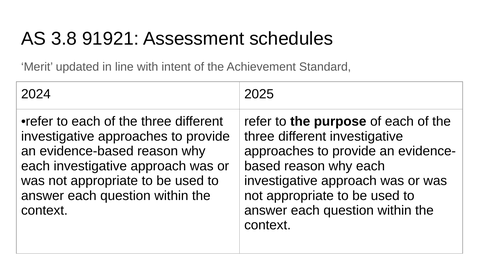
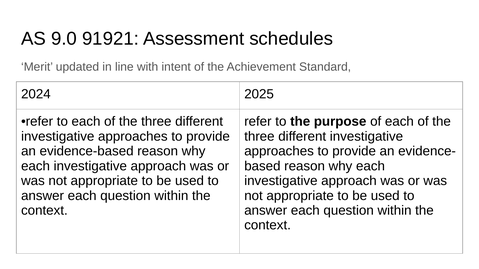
3.8: 3.8 -> 9.0
